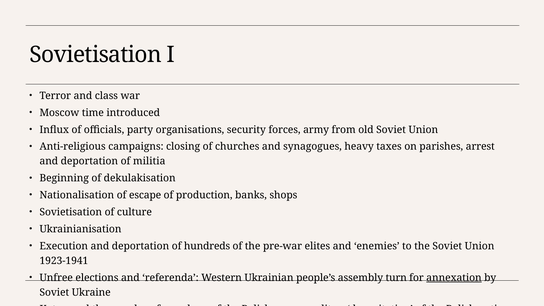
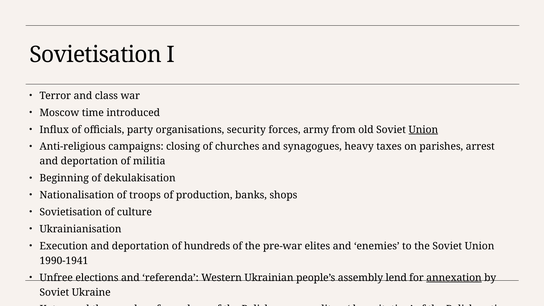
Union at (423, 130) underline: none -> present
escape: escape -> troops
1923-1941: 1923-1941 -> 1990-1941
turn: turn -> lend
